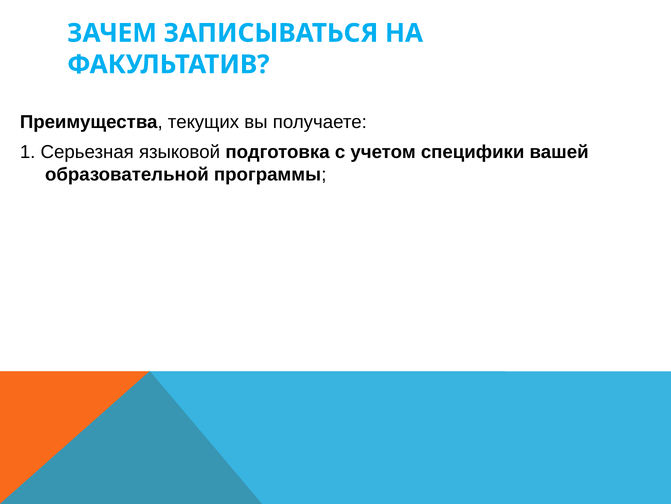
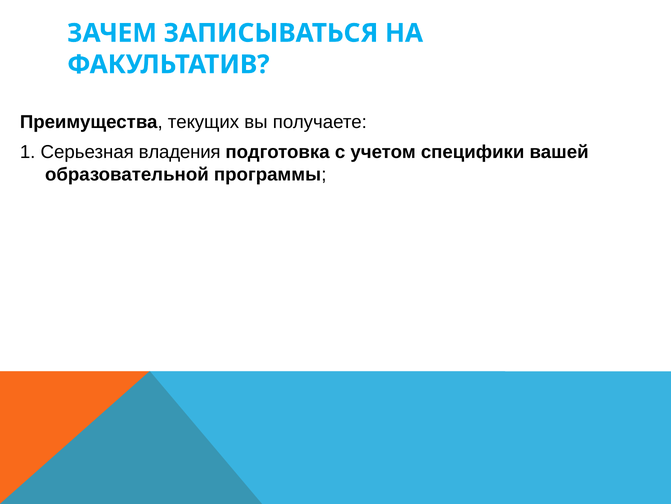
языковой: языковой -> владения
